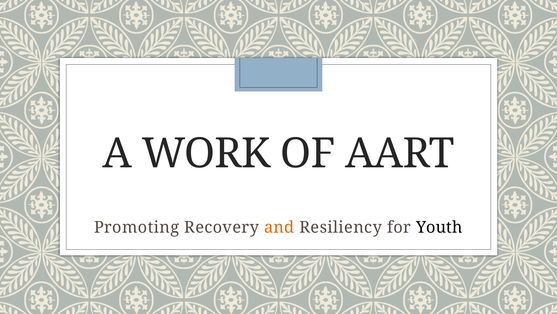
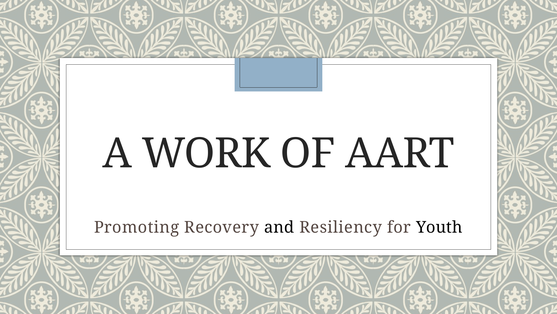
and colour: orange -> black
